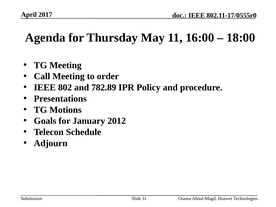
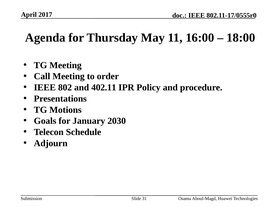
782.89: 782.89 -> 402.11
2012: 2012 -> 2030
